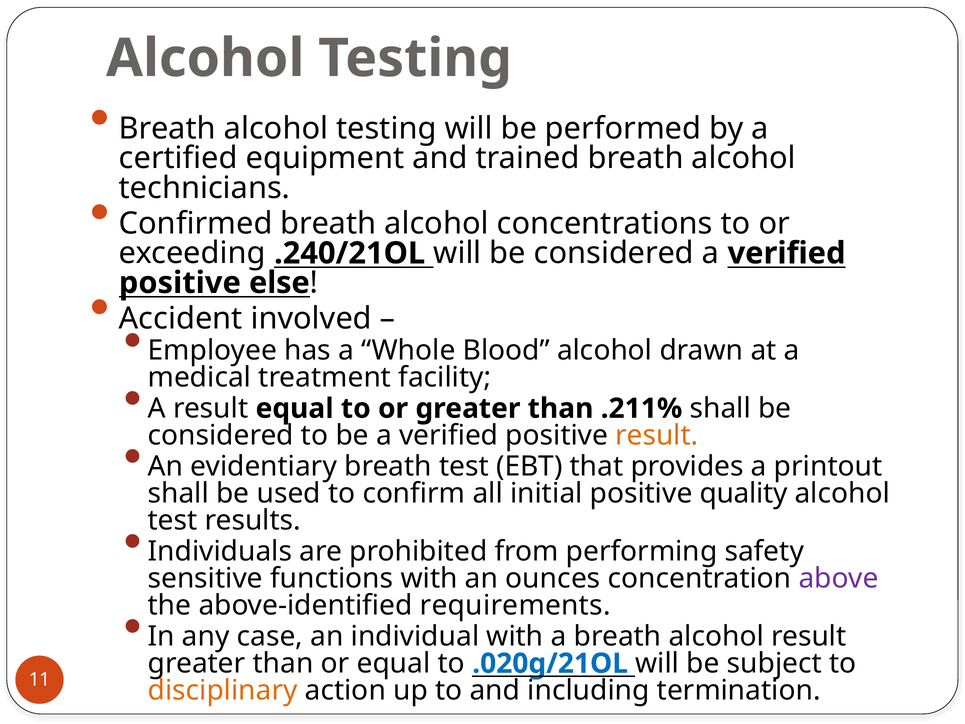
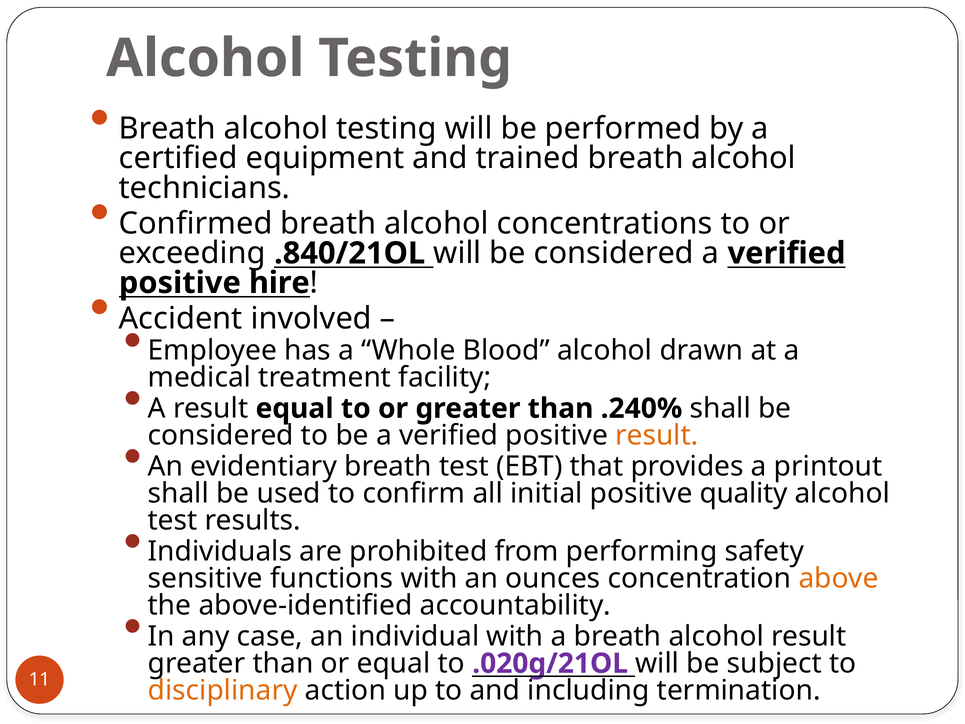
.240/21OL: .240/21OL -> .840/21OL
else: else -> hire
.211%: .211% -> .240%
above colour: purple -> orange
requirements: requirements -> accountability
.020g/21OL colour: blue -> purple
